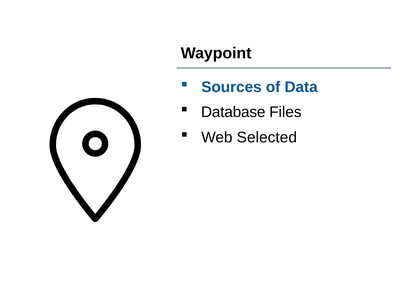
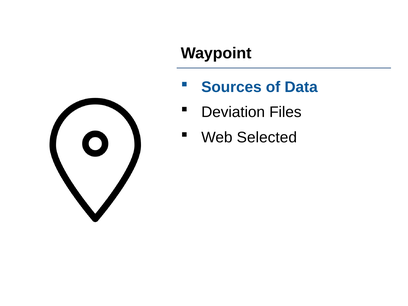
Database: Database -> Deviation
